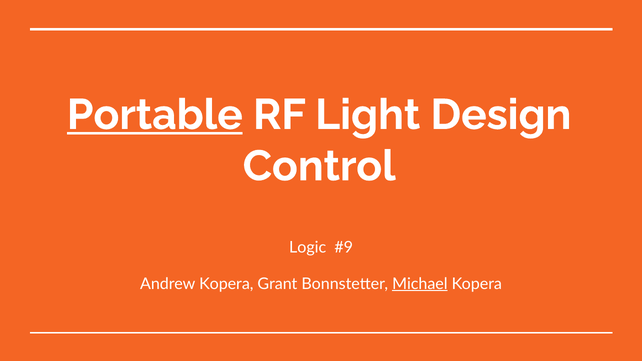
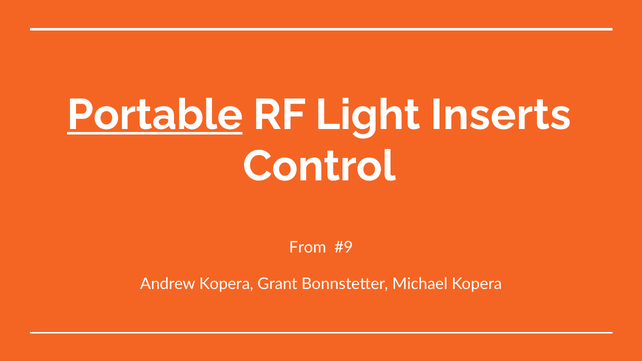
Design: Design -> Inserts
Logic: Logic -> From
Michael underline: present -> none
